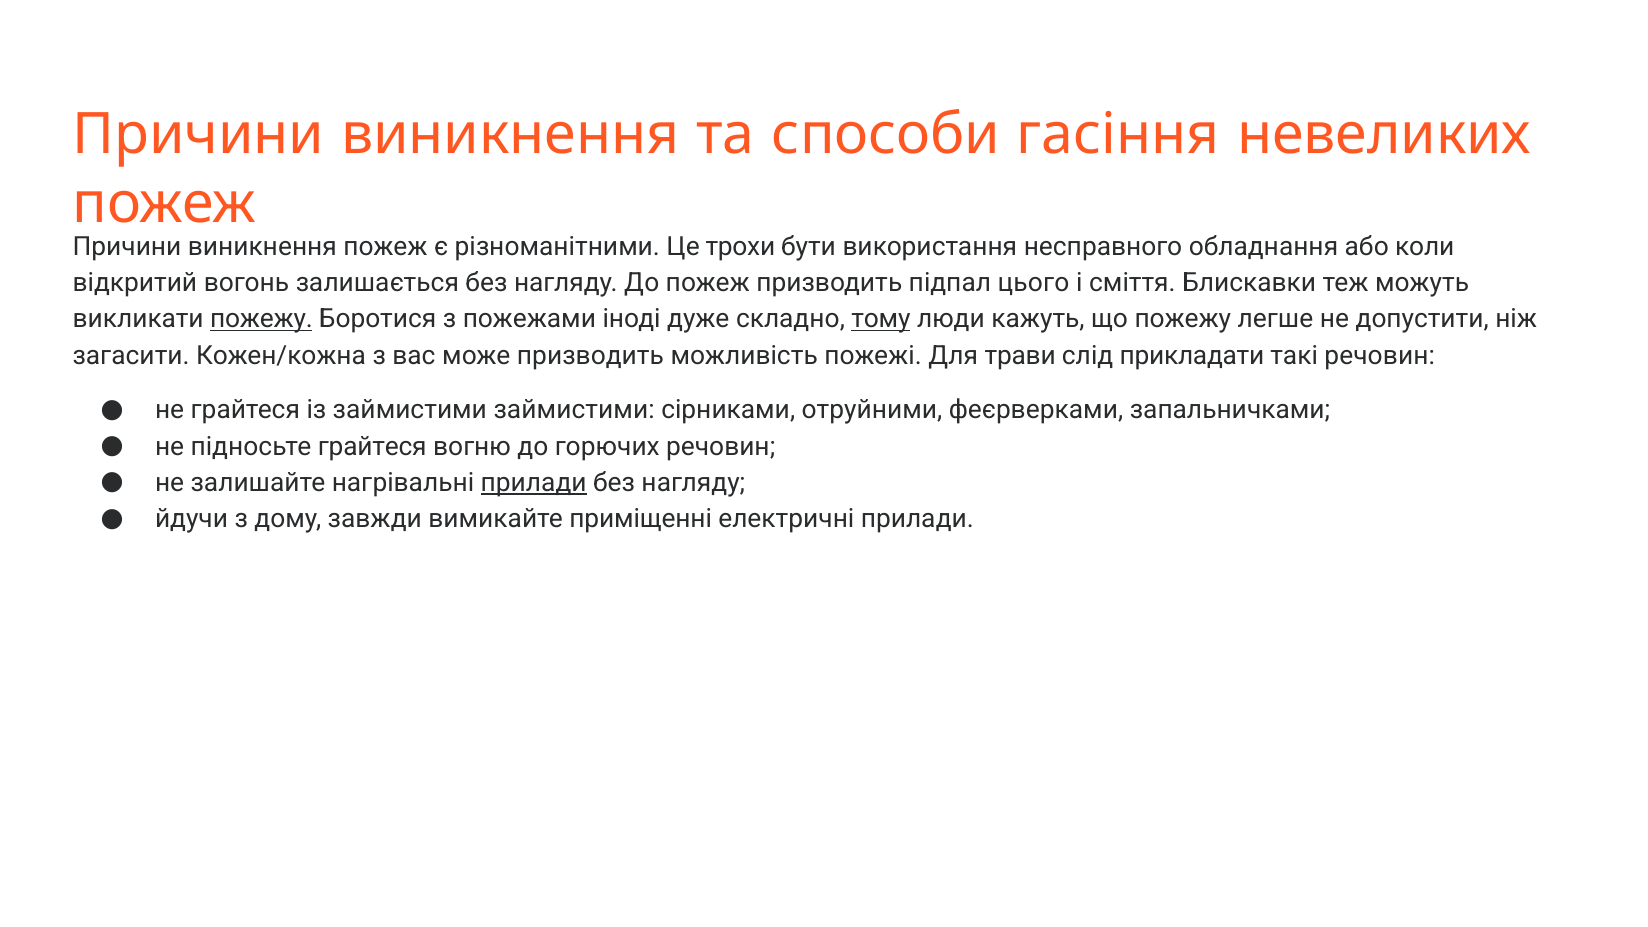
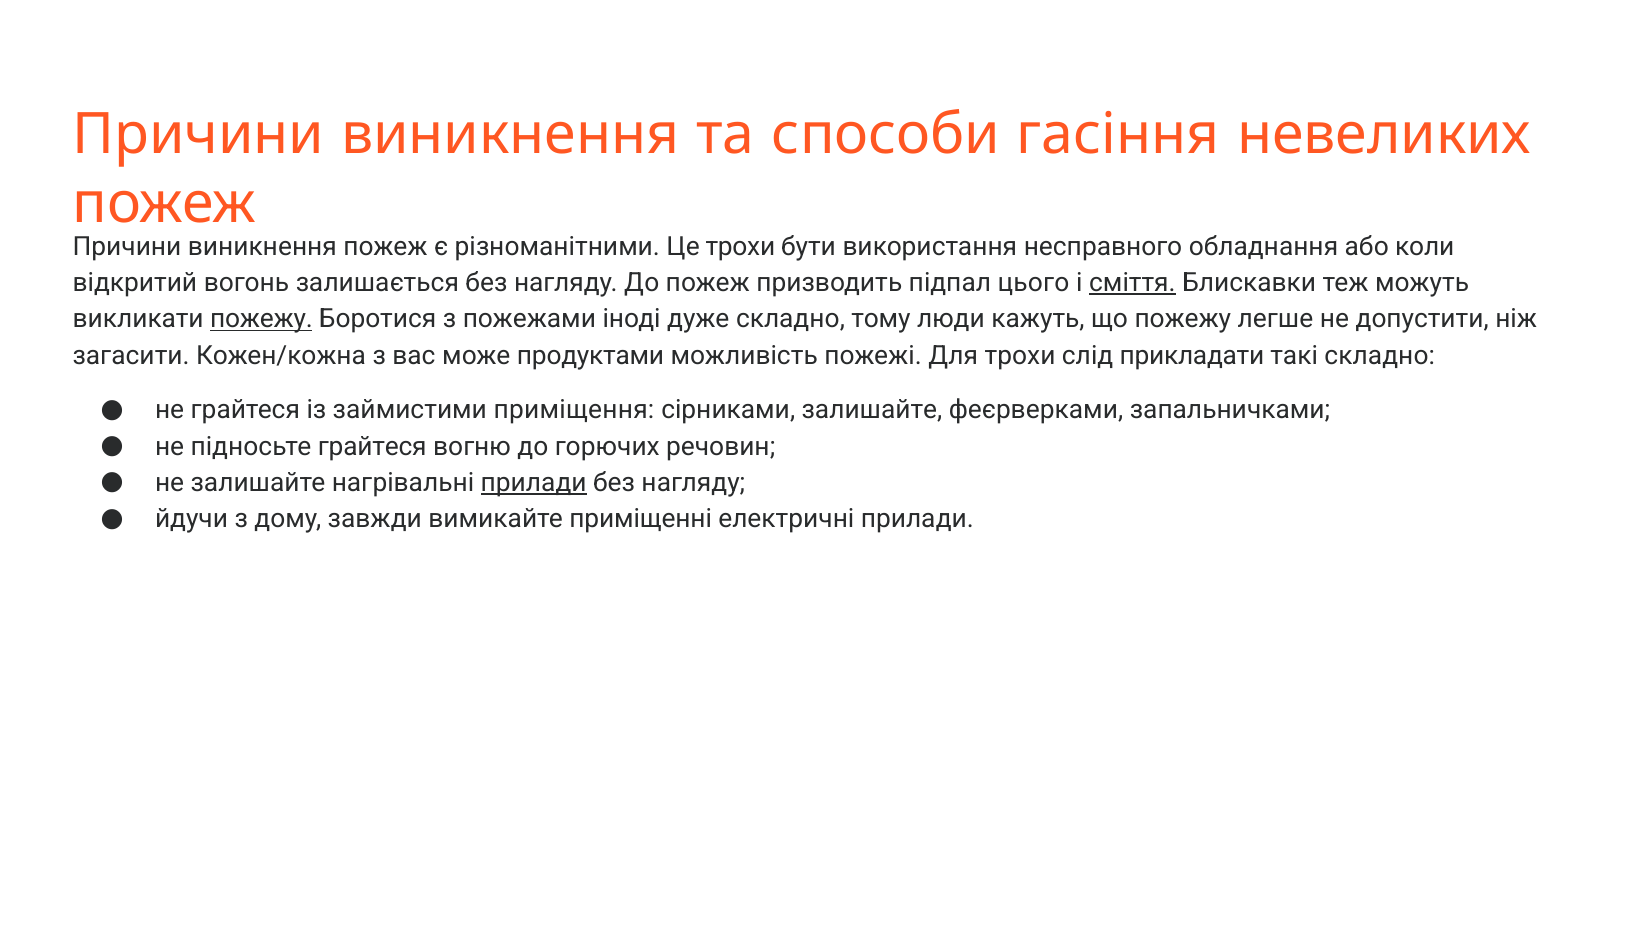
сміття underline: none -> present
тому underline: present -> none
може призводить: призводить -> продуктами
Для трави: трави -> трохи
такі речовин: речовин -> складно
займистими займистими: займистими -> приміщення
сірниками отруйними: отруйними -> залишайте
